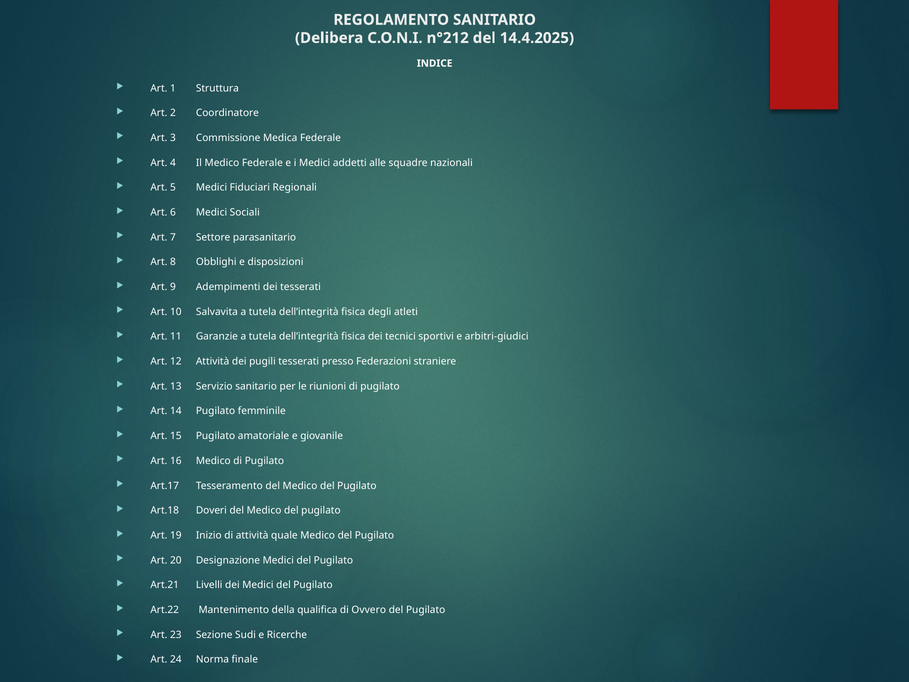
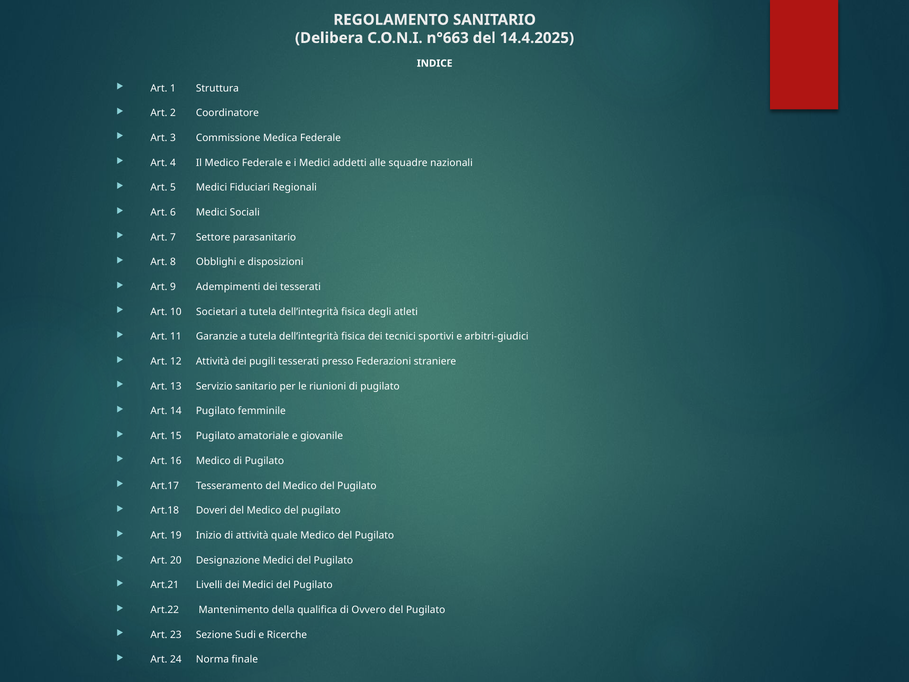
n°212: n°212 -> n°663
Salvavita: Salvavita -> Societari
